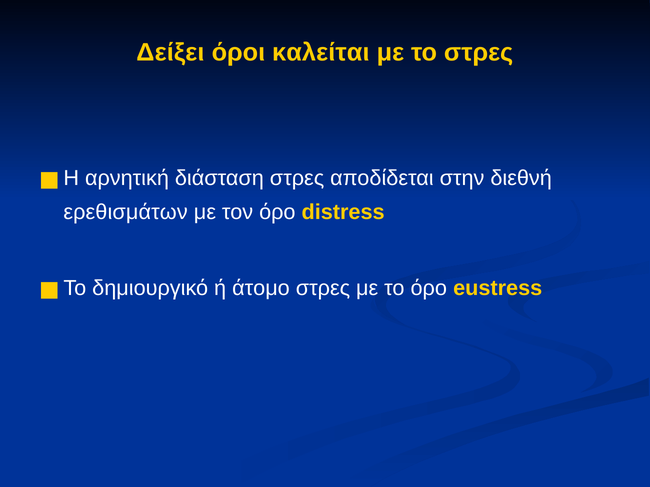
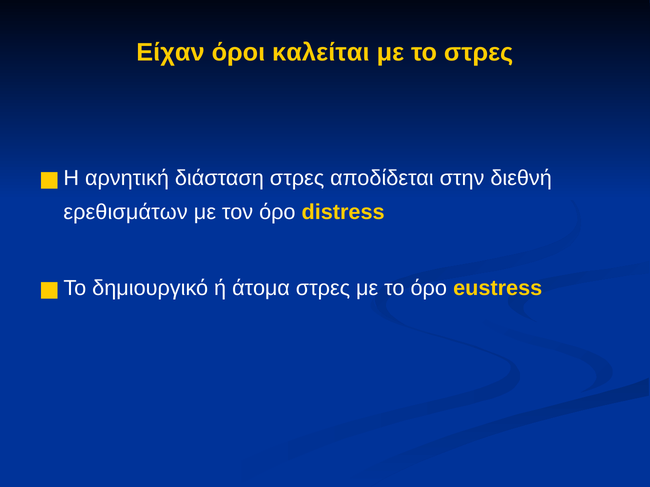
Δείξει: Δείξει -> Είχαν
άτομο: άτομο -> άτομα
